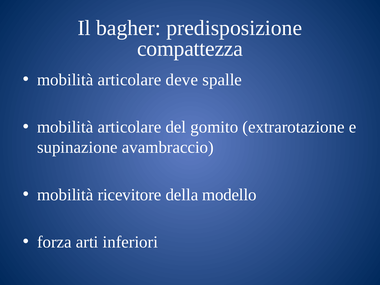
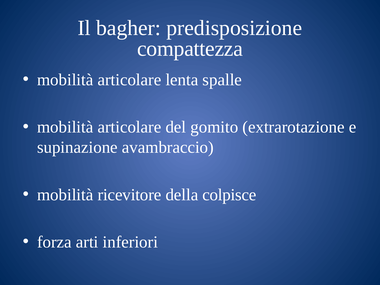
deve: deve -> lenta
modello: modello -> colpisce
